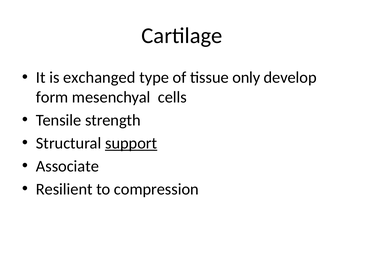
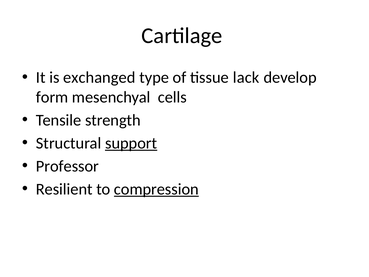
only: only -> lack
Associate: Associate -> Professor
compression underline: none -> present
